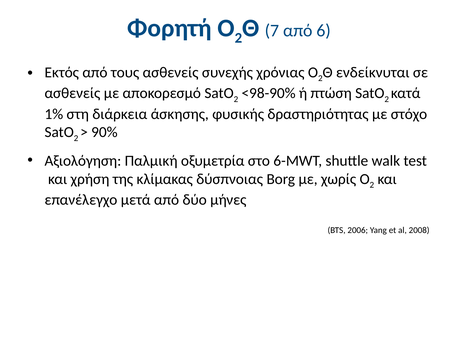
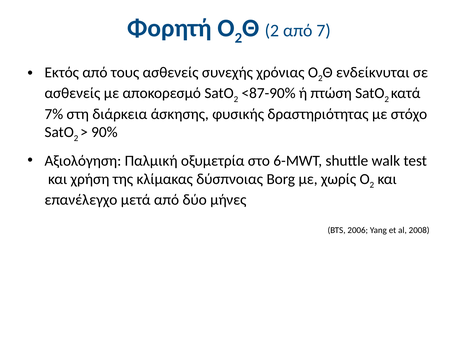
7 at (272, 31): 7 -> 2
6: 6 -> 7
<98-90%: <98-90% -> <87-90%
1%: 1% -> 7%
